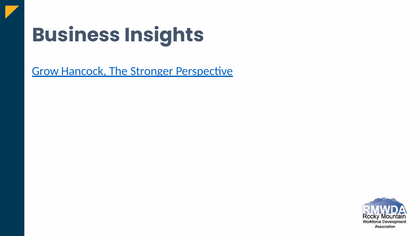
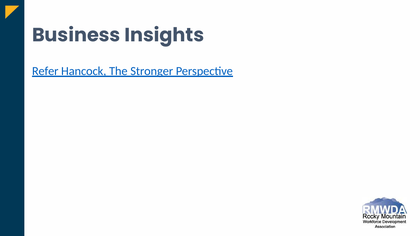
Grow: Grow -> Refer
